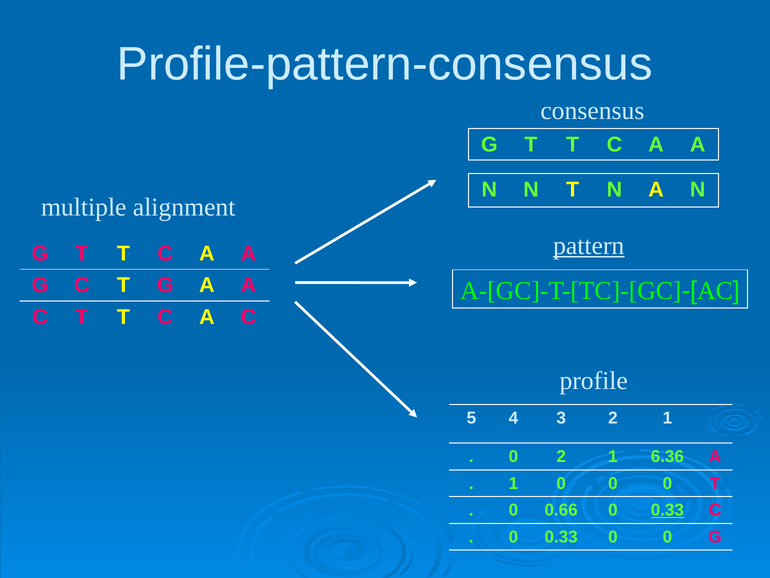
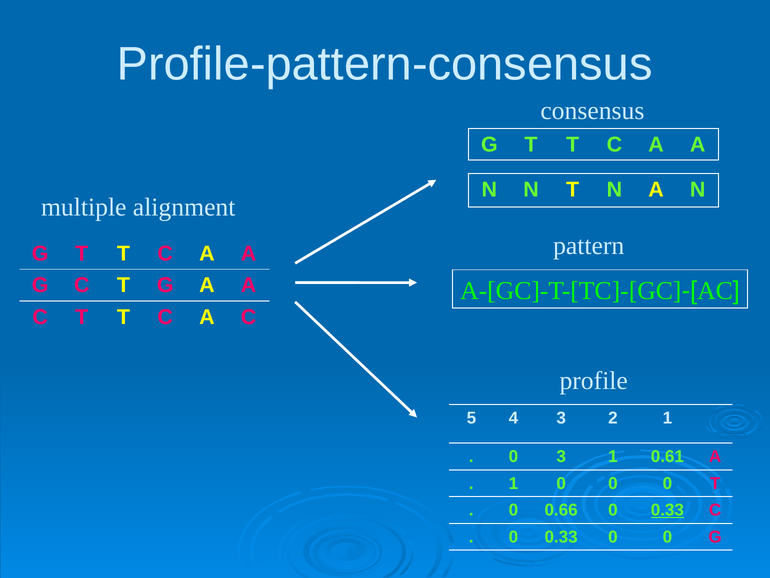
pattern underline: present -> none
0 2: 2 -> 3
6.36: 6.36 -> 0.61
